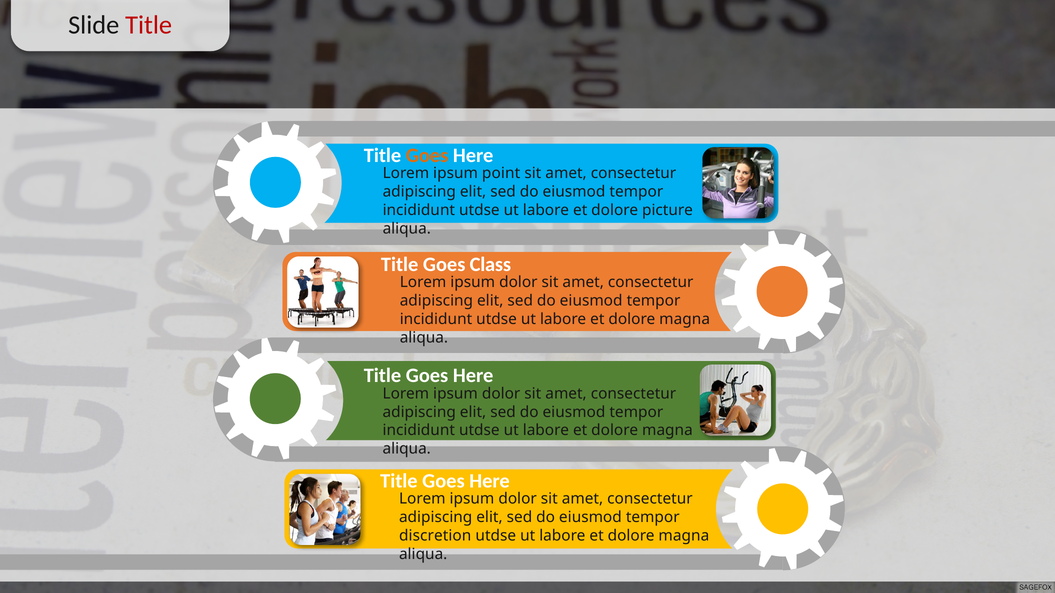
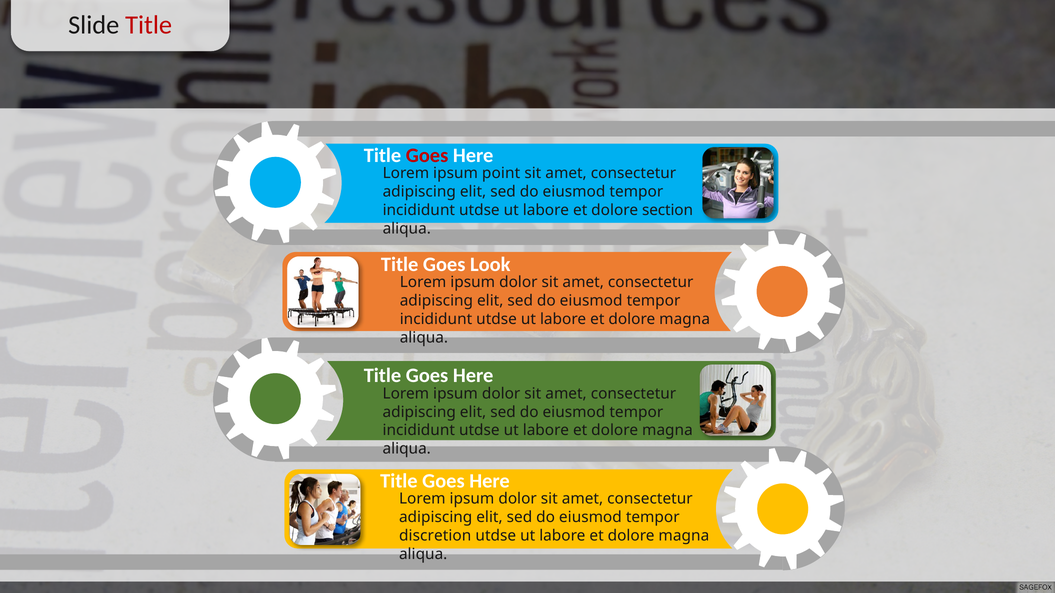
Goes at (427, 156) colour: orange -> red
picture: picture -> section
Class: Class -> Look
